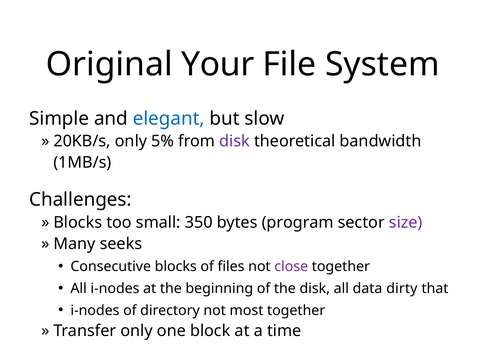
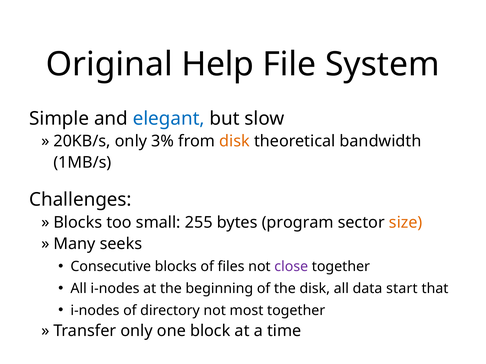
Your: Your -> Help
5%: 5% -> 3%
disk at (235, 141) colour: purple -> orange
350: 350 -> 255
size colour: purple -> orange
dirty: dirty -> start
